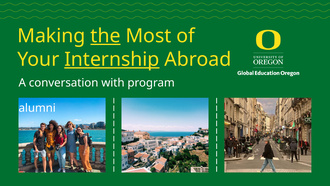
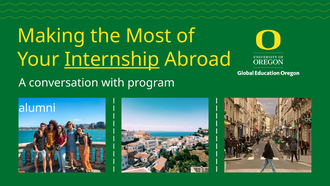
the underline: present -> none
